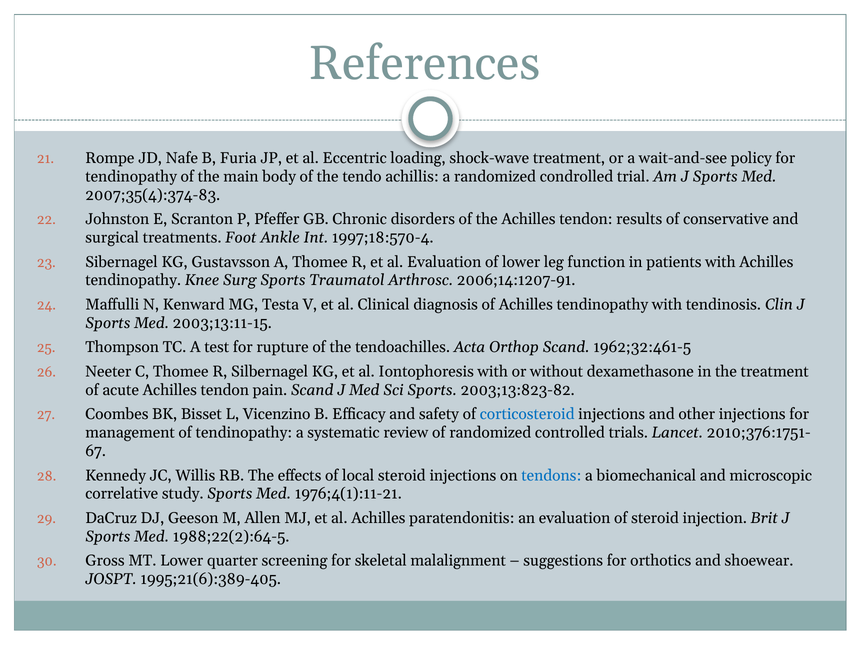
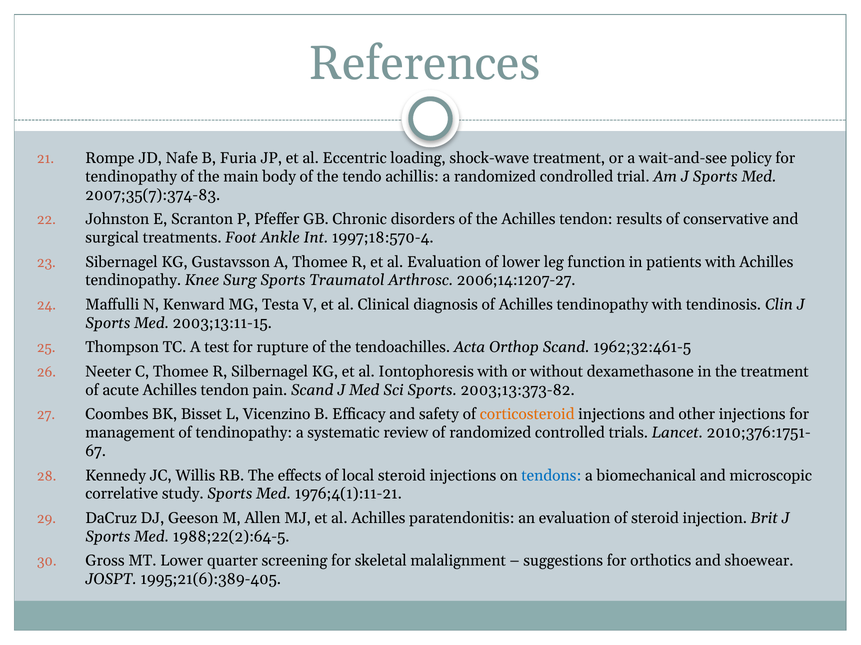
2007;35(4):374-83: 2007;35(4):374-83 -> 2007;35(7):374-83
2006;14:1207-91: 2006;14:1207-91 -> 2006;14:1207-27
2003;13:823-82: 2003;13:823-82 -> 2003;13:373-82
corticosteroid colour: blue -> orange
